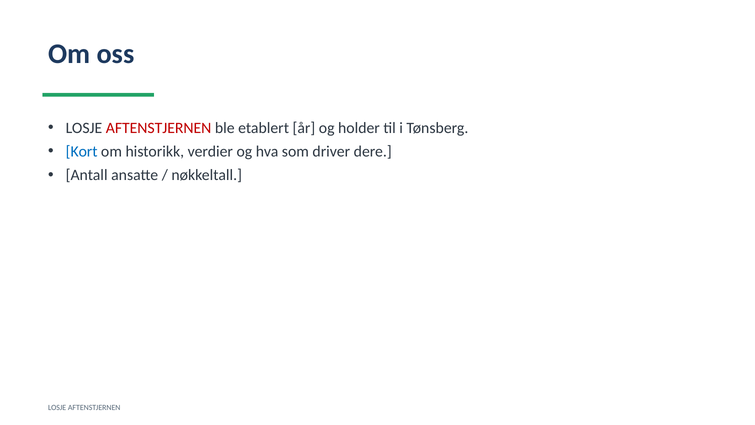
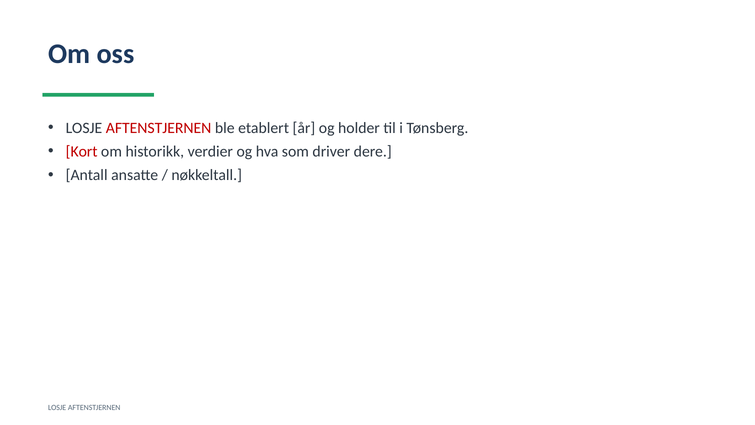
Kort colour: blue -> red
